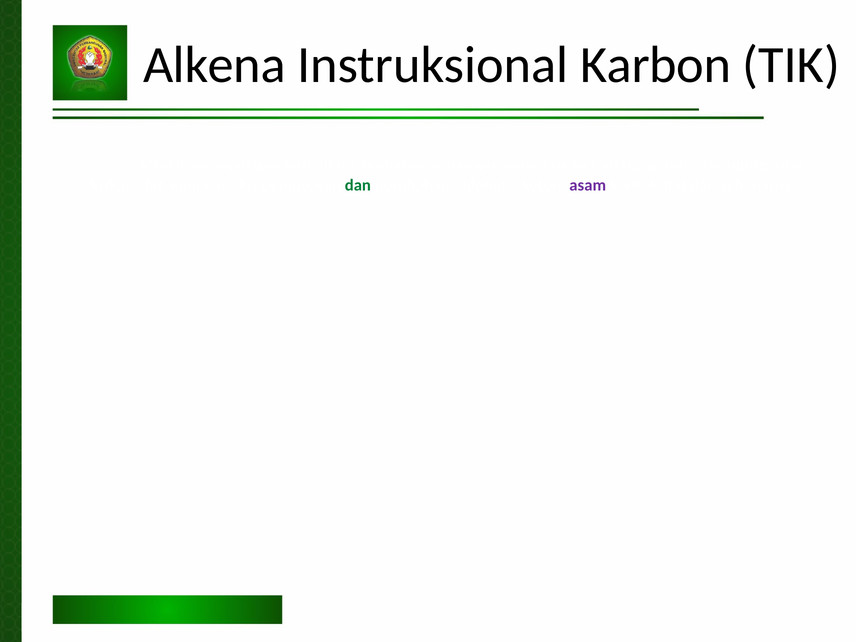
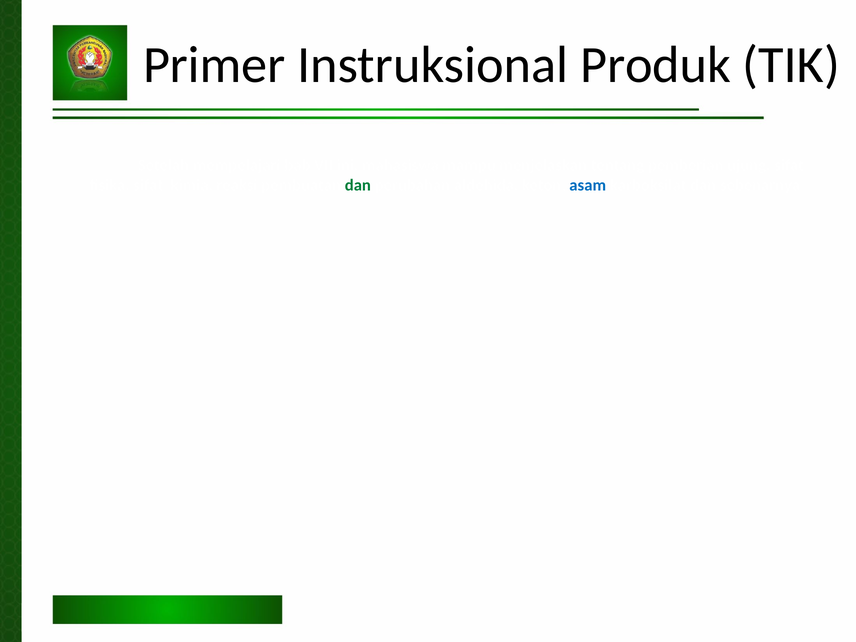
Alkena: Alkena -> Primer
Karbon: Karbon -> Produk
asam colour: purple -> blue
